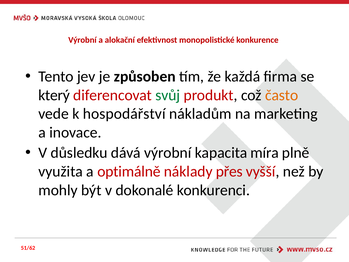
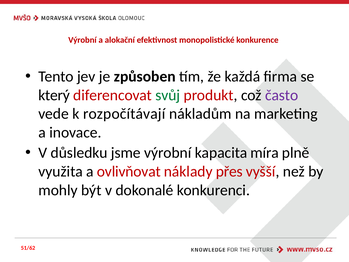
často colour: orange -> purple
hospodářství: hospodářství -> rozpočítávají
dává: dává -> jsme
optimálně: optimálně -> ovlivňovat
